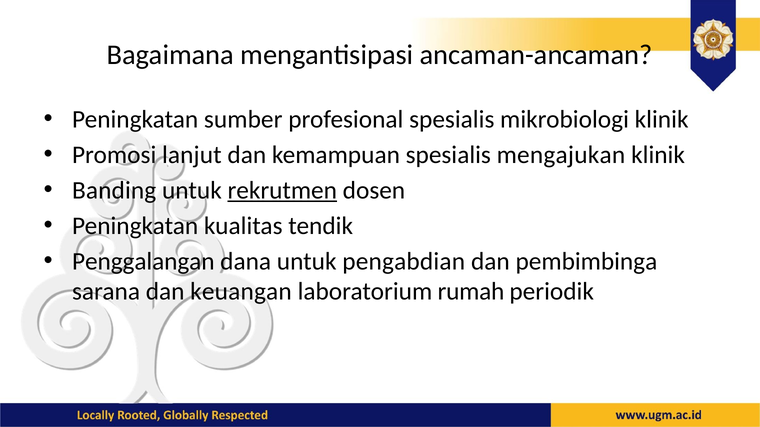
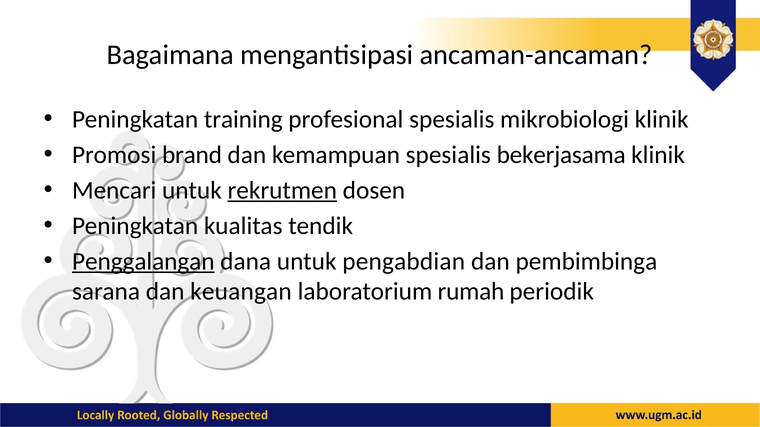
sumber: sumber -> training
lanjut: lanjut -> brand
mengajukan: mengajukan -> bekerjasama
Banding: Banding -> Mencari
Penggalangan underline: none -> present
